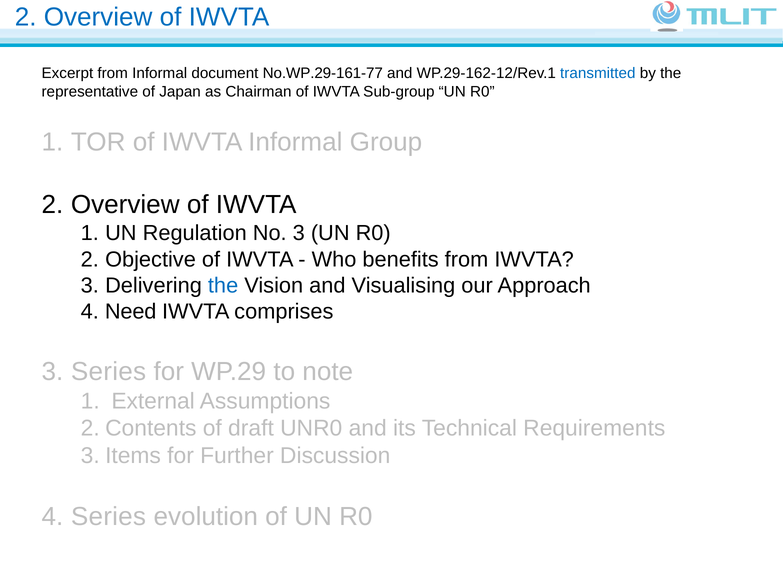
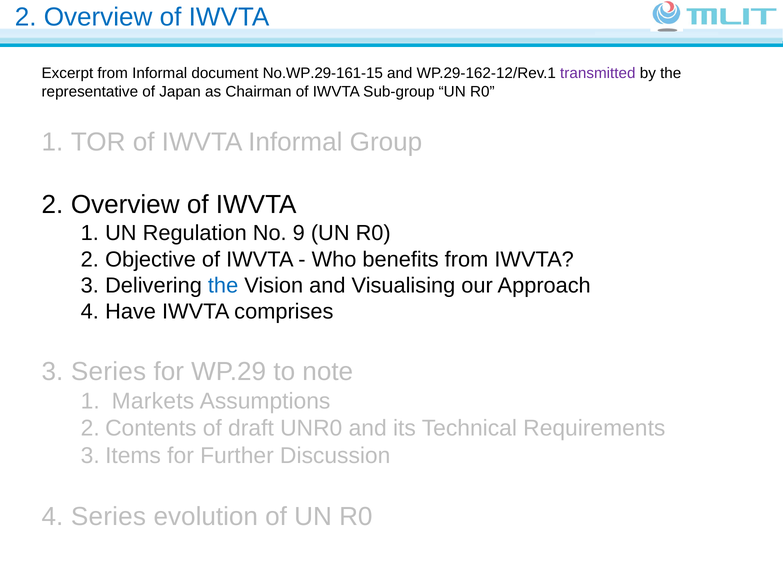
No.WP.29-161-77: No.WP.29-161-77 -> No.WP.29-161-15
transmitted colour: blue -> purple
No 3: 3 -> 9
Need: Need -> Have
External: External -> Markets
